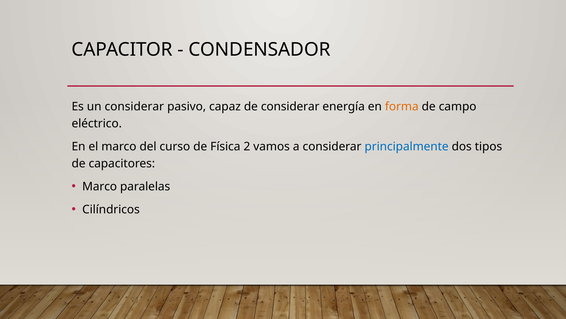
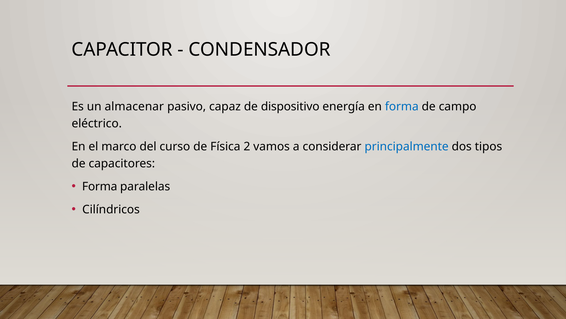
un considerar: considerar -> almacenar
de considerar: considerar -> dispositivo
forma at (402, 106) colour: orange -> blue
Marco at (100, 186): Marco -> Forma
